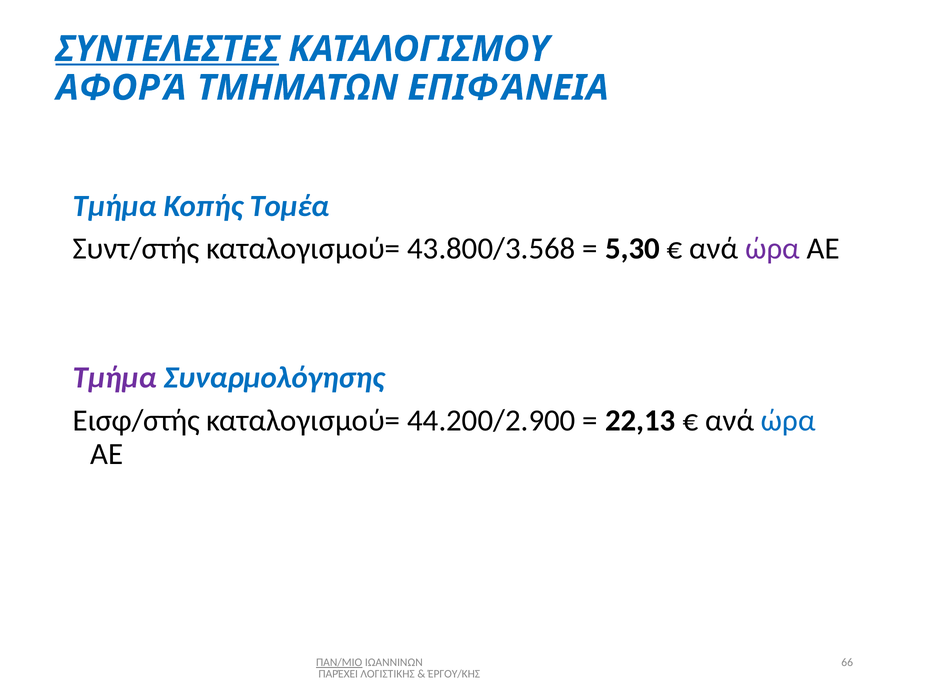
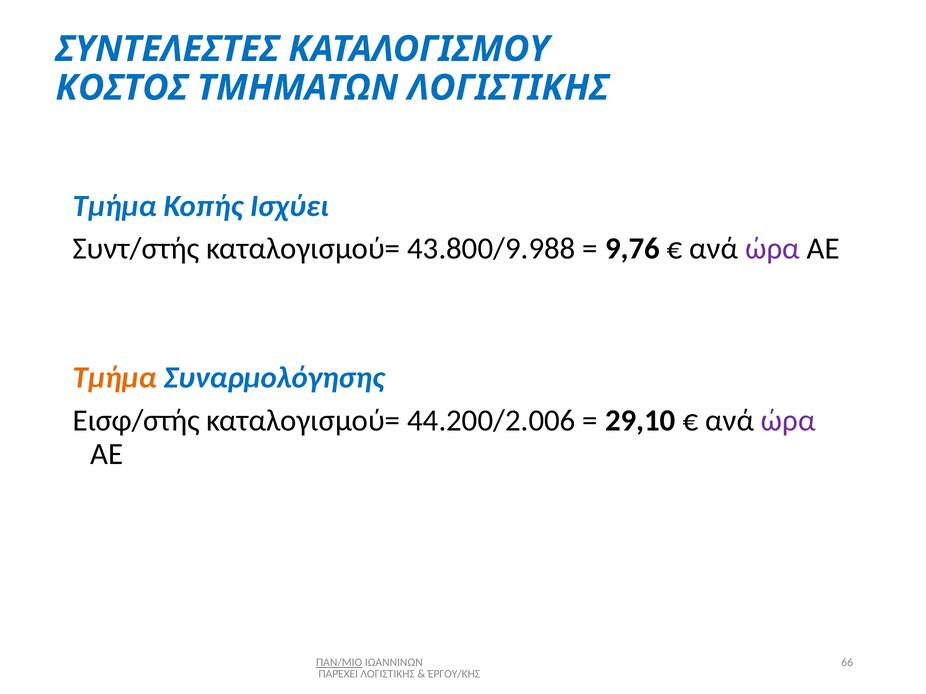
ΣΥΝΤΕΛΕΣΤΕΣ underline: present -> none
ΑΦΟΡΆ: ΑΦΟΡΆ -> ΚΟΣΤΟΣ
ΤΜΗΜΑΤΩΝ ΕΠΙΦΆΝΕΙΑ: ΕΠΙΦΆΝΕΙΑ -> ΛΟΓΙΣΤΙΚΗΣ
Τομέα: Τομέα -> Ισχύει
43.800/3.568: 43.800/3.568 -> 43.800/9.988
5,30: 5,30 -> 9,76
Τμήμα at (115, 378) colour: purple -> orange
44.200/2.900: 44.200/2.900 -> 44.200/2.006
22,13: 22,13 -> 29,10
ώρα at (788, 421) colour: blue -> purple
